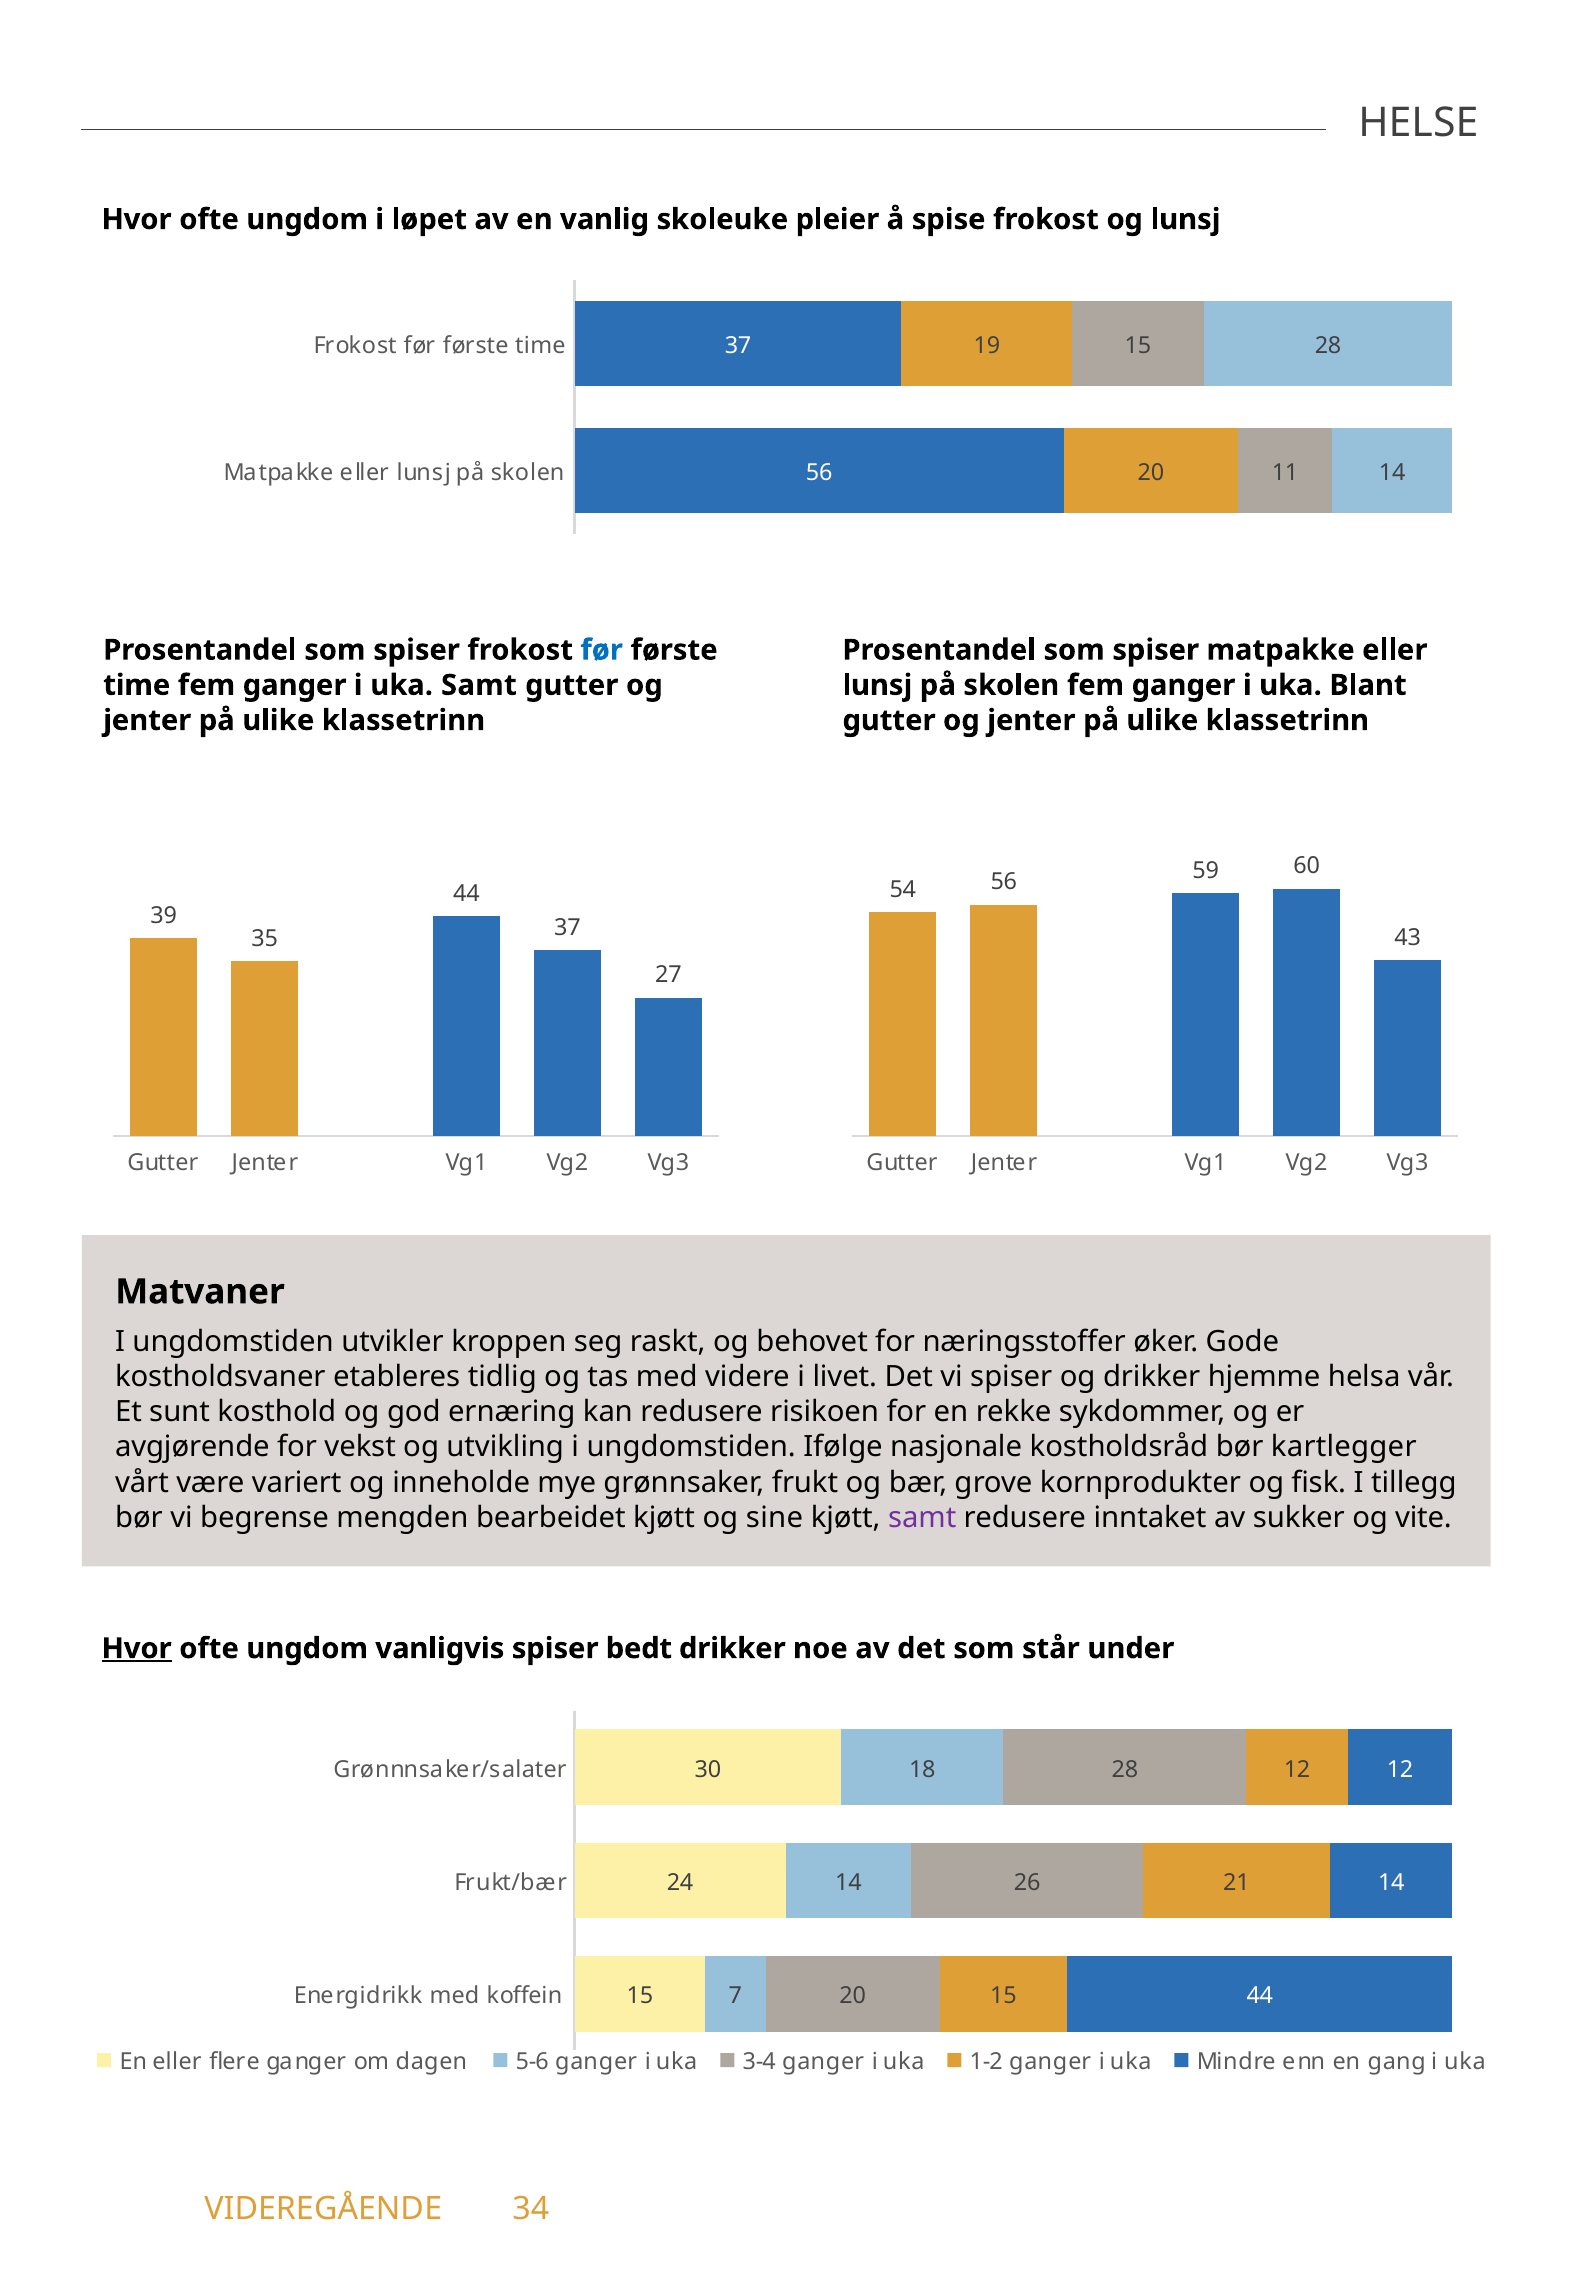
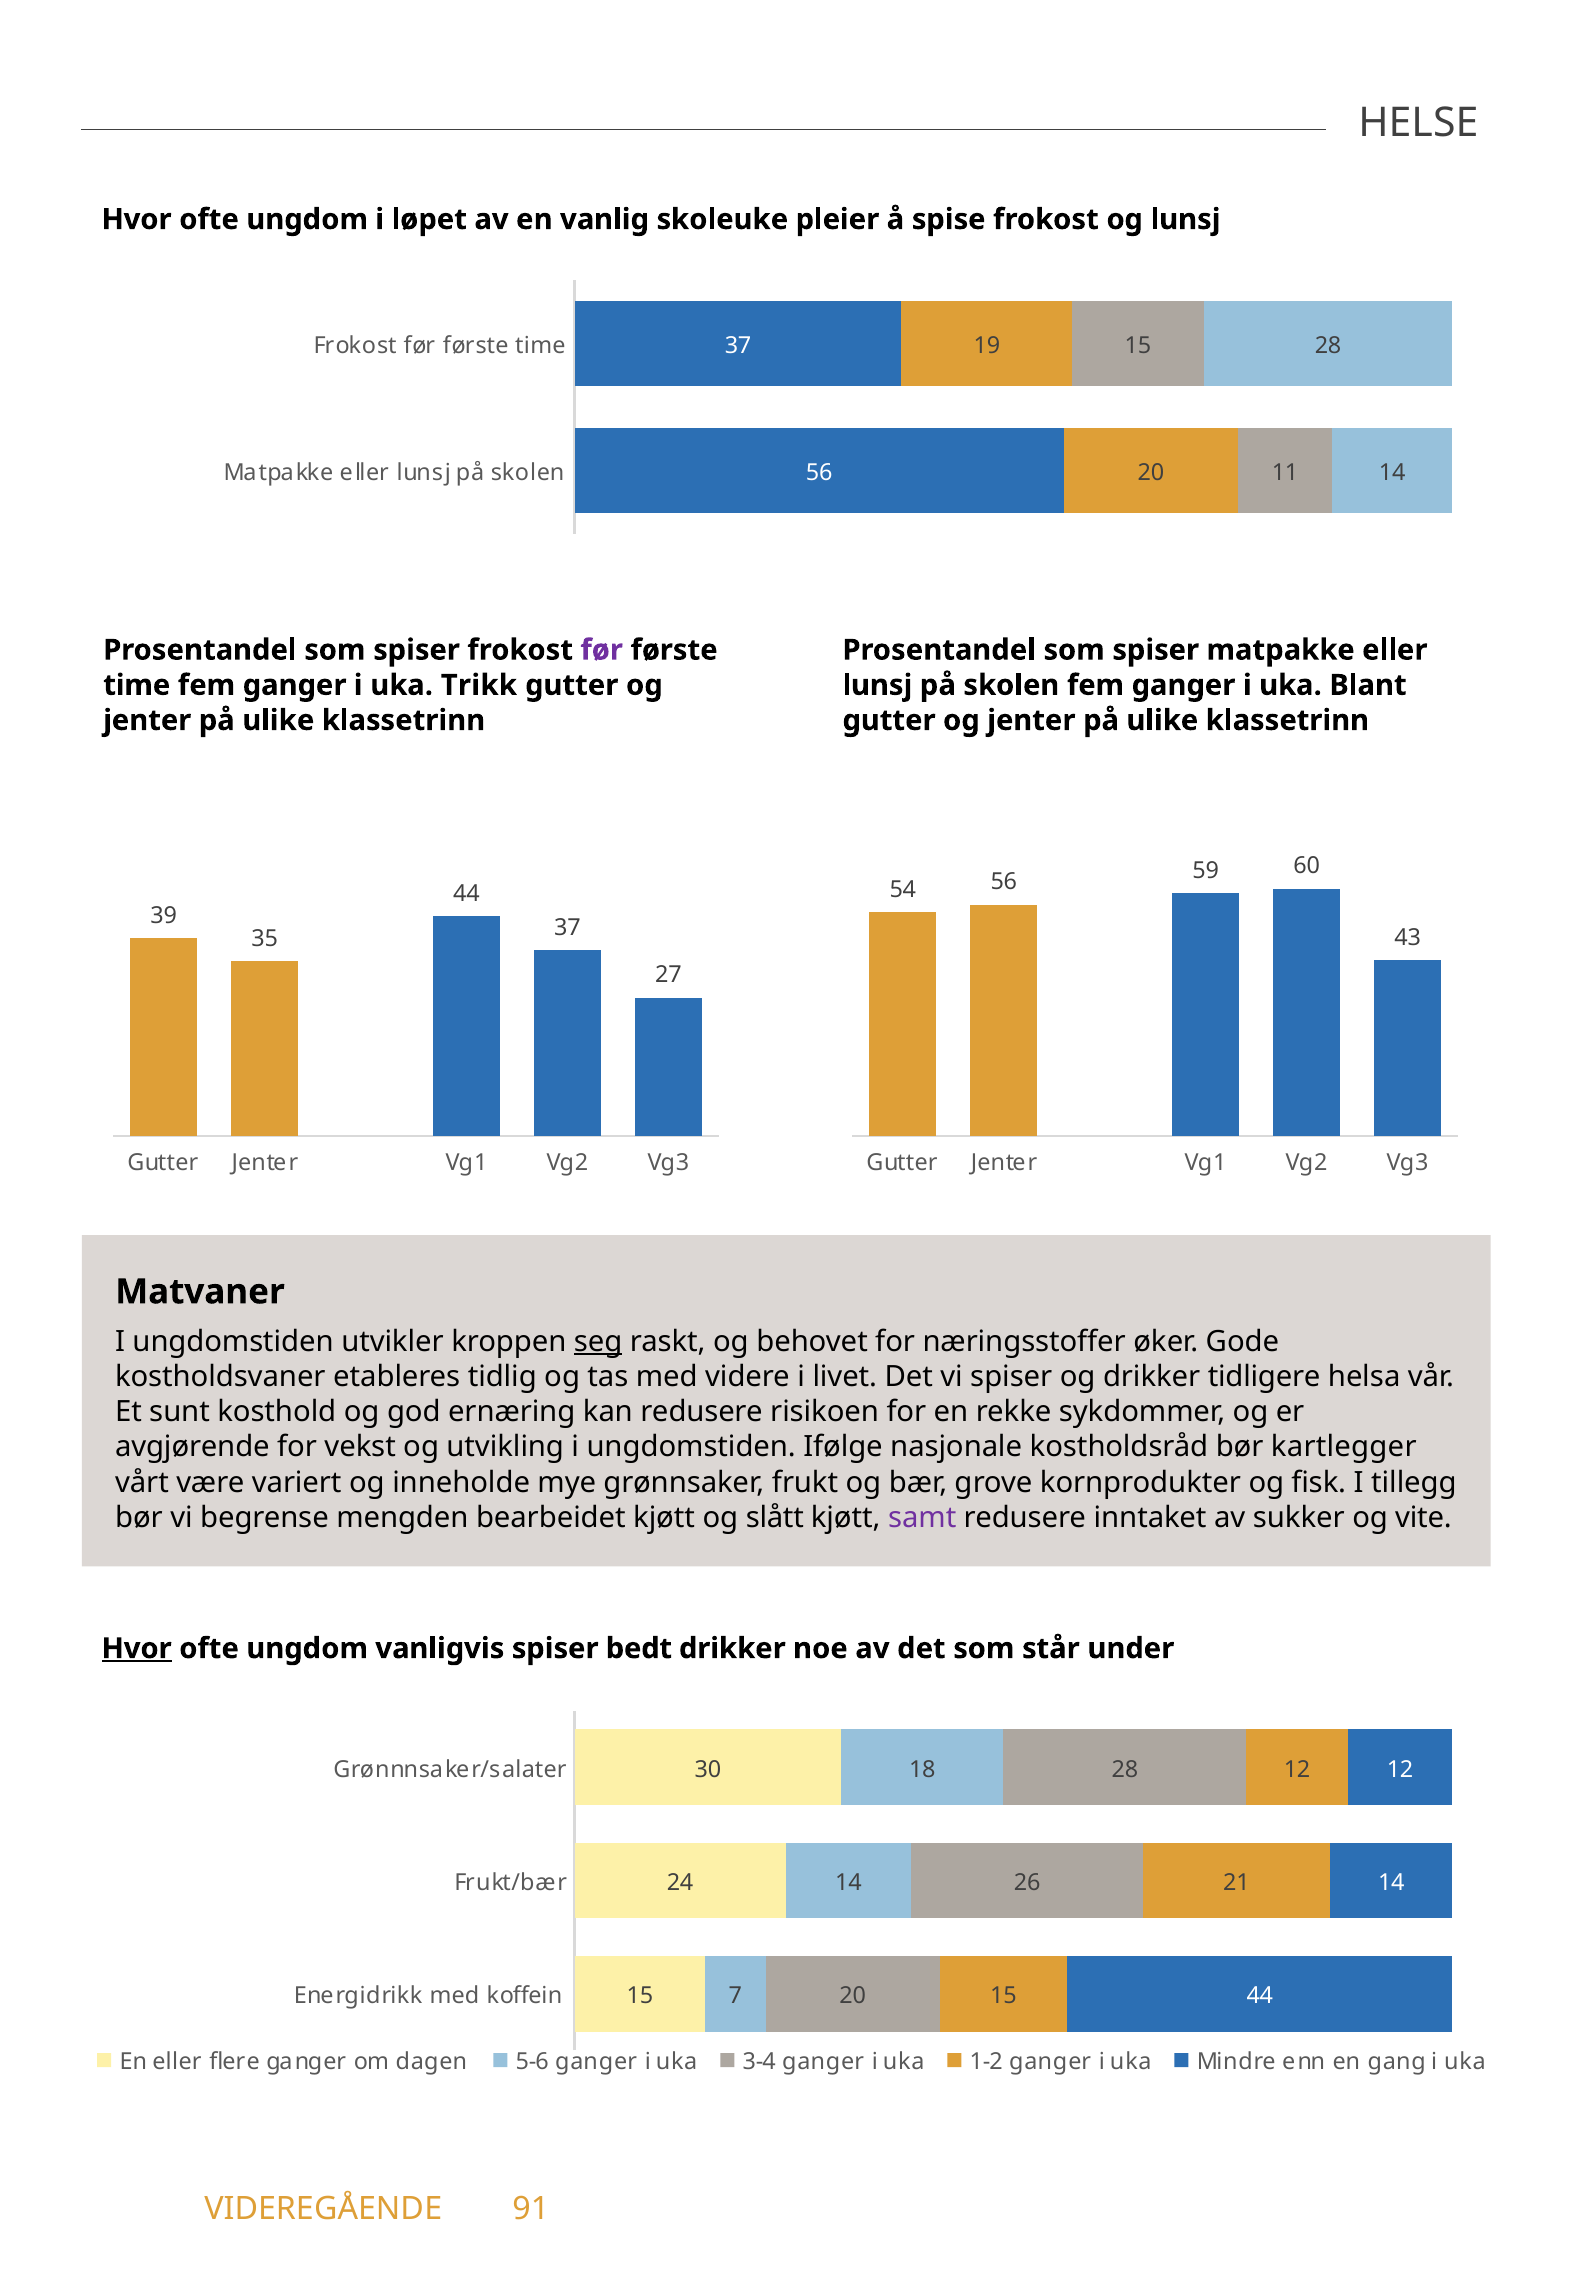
før at (602, 650) colour: blue -> purple
uka Samt: Samt -> Trikk
seg underline: none -> present
hjemme: hjemme -> tidligere
sine: sine -> slått
34: 34 -> 91
